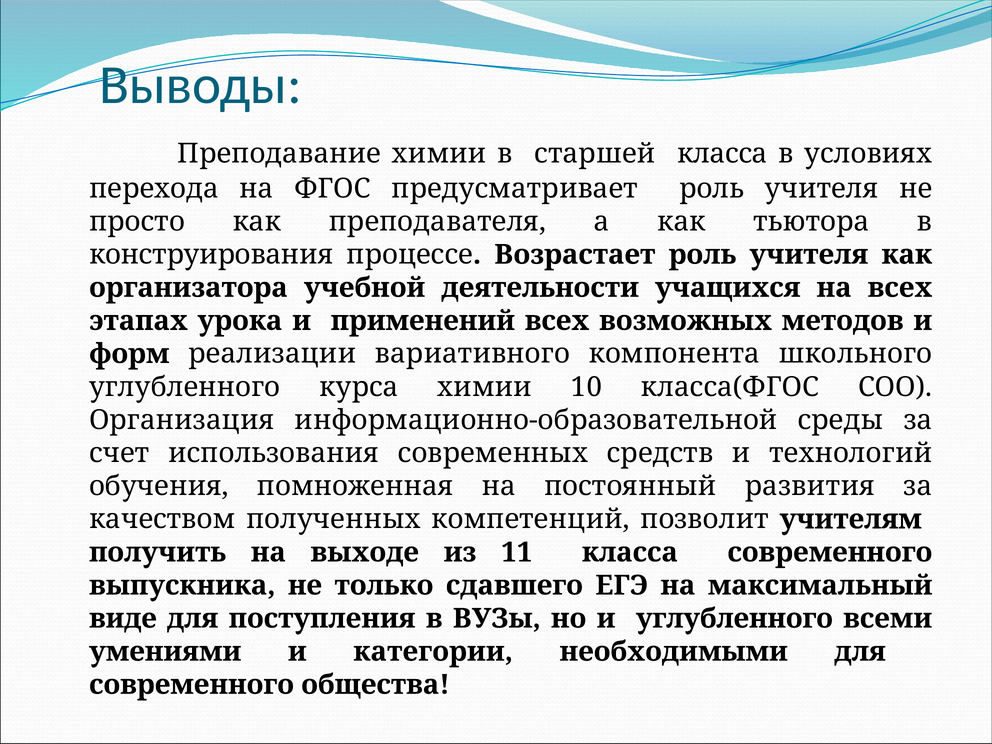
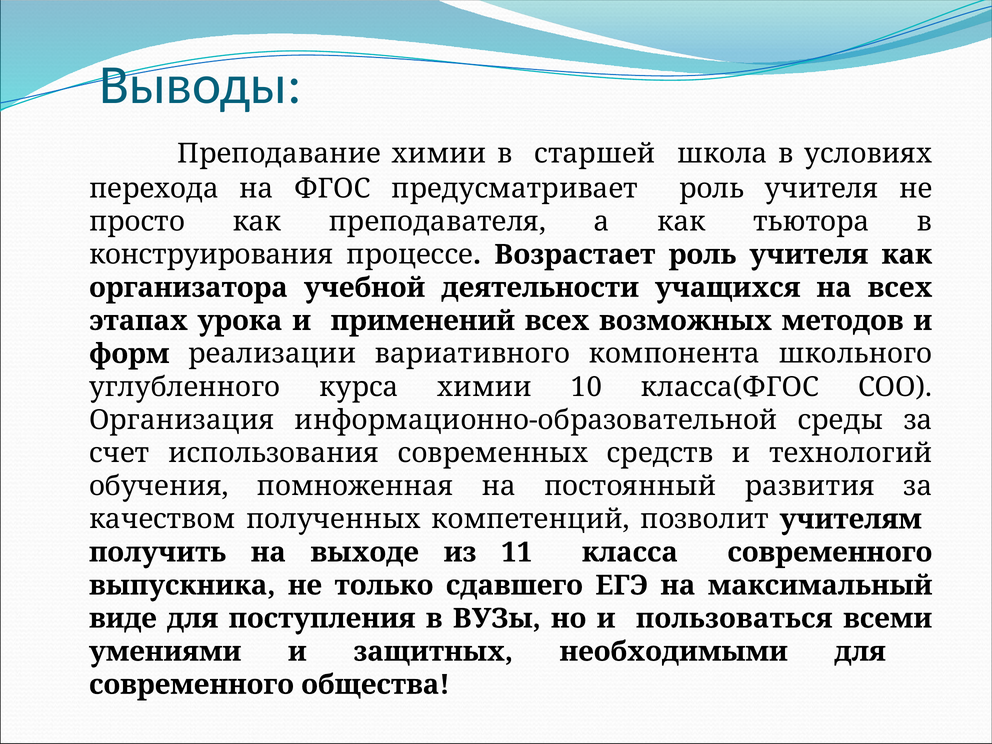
старшей класса: класса -> школа
и углубленного: углубленного -> пользоваться
категории: категории -> защитных
